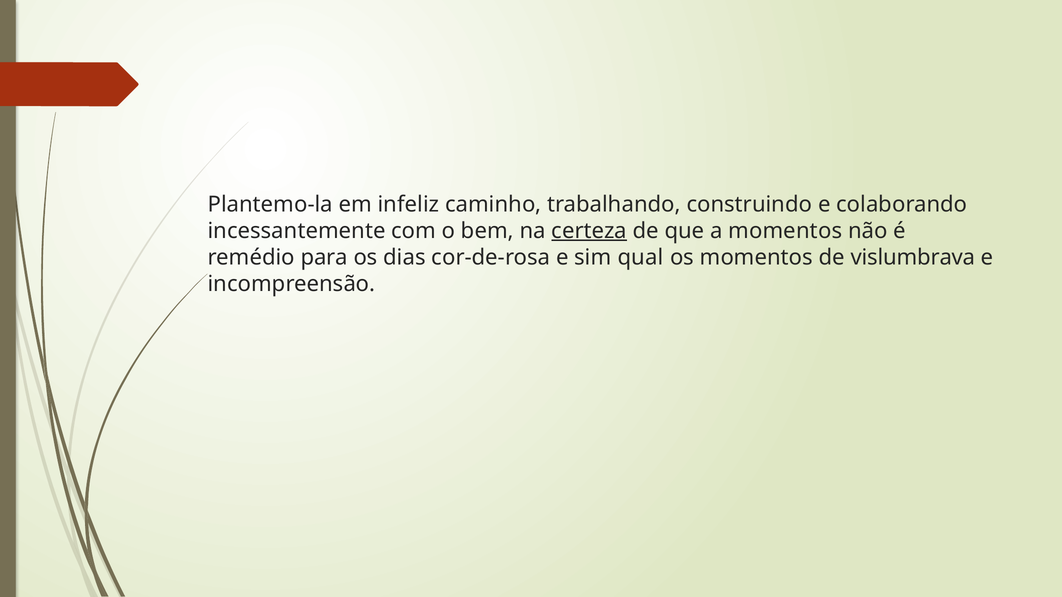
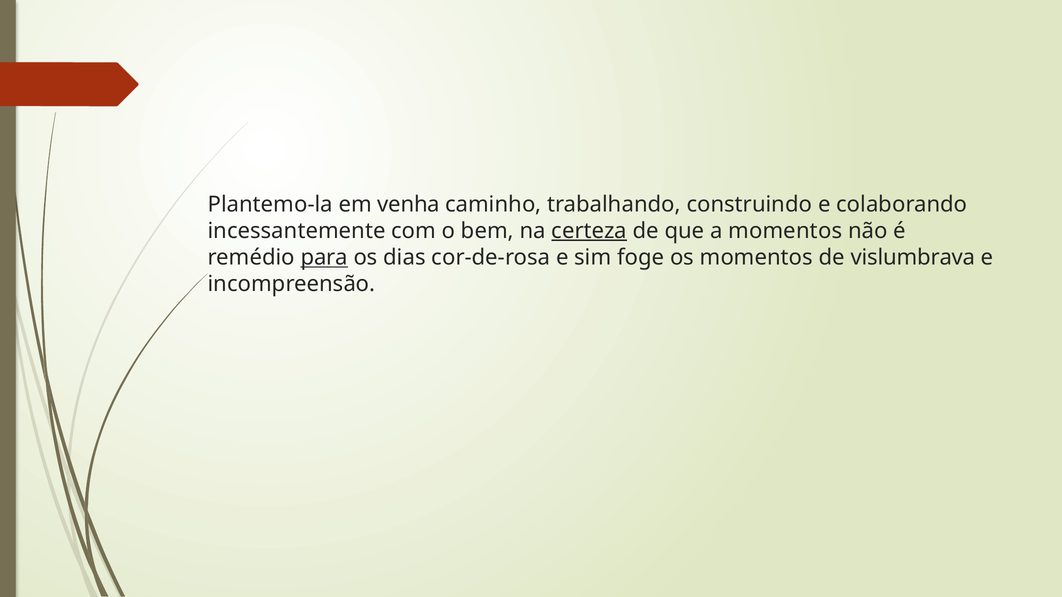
infeliz: infeliz -> venha
para underline: none -> present
qual: qual -> foge
